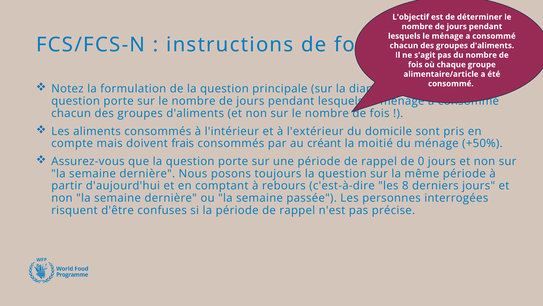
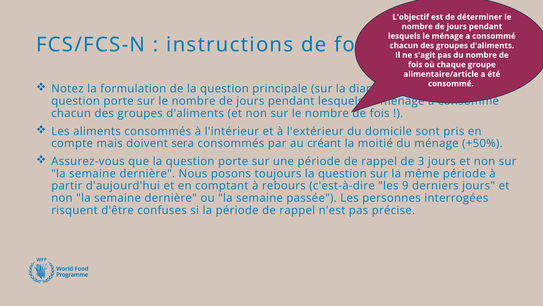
frais: frais -> sera
de 0: 0 -> 3
8: 8 -> 9
